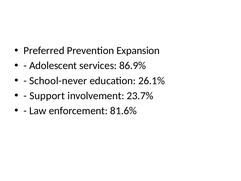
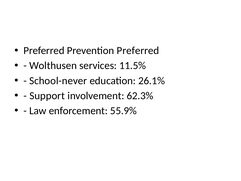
Prevention Expansion: Expansion -> Preferred
Adolescent: Adolescent -> Wolthusen
86.9%: 86.9% -> 11.5%
23.7%: 23.7% -> 62.3%
81.6%: 81.6% -> 55.9%
